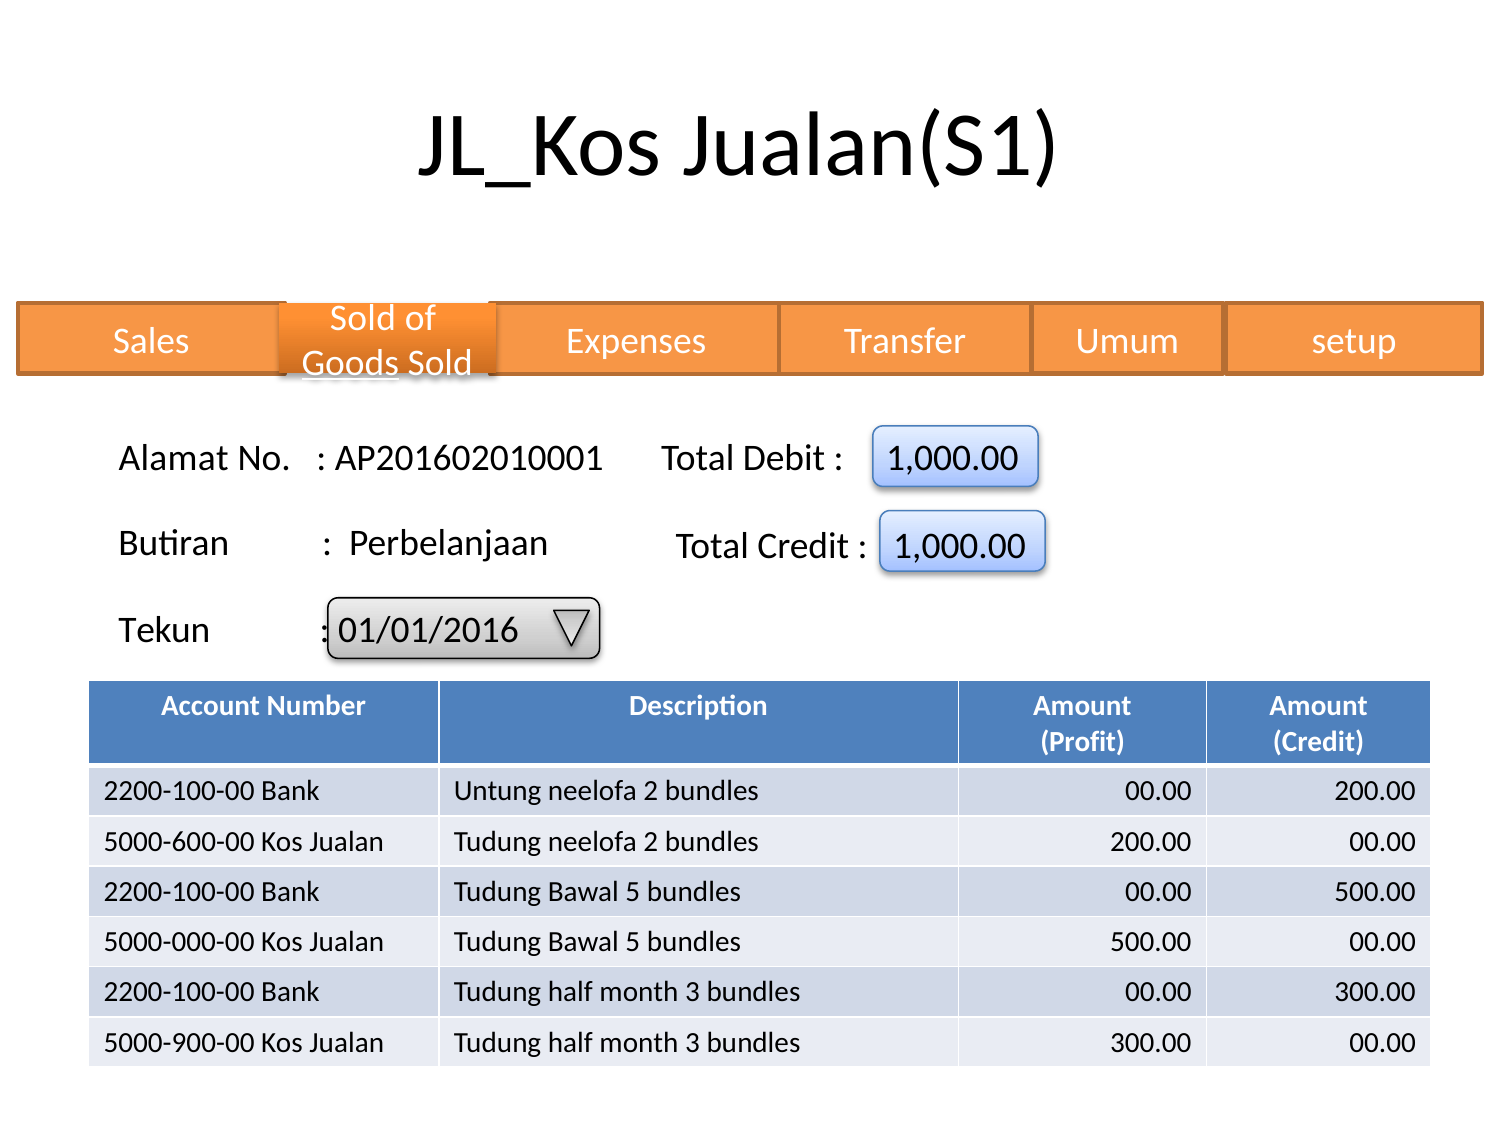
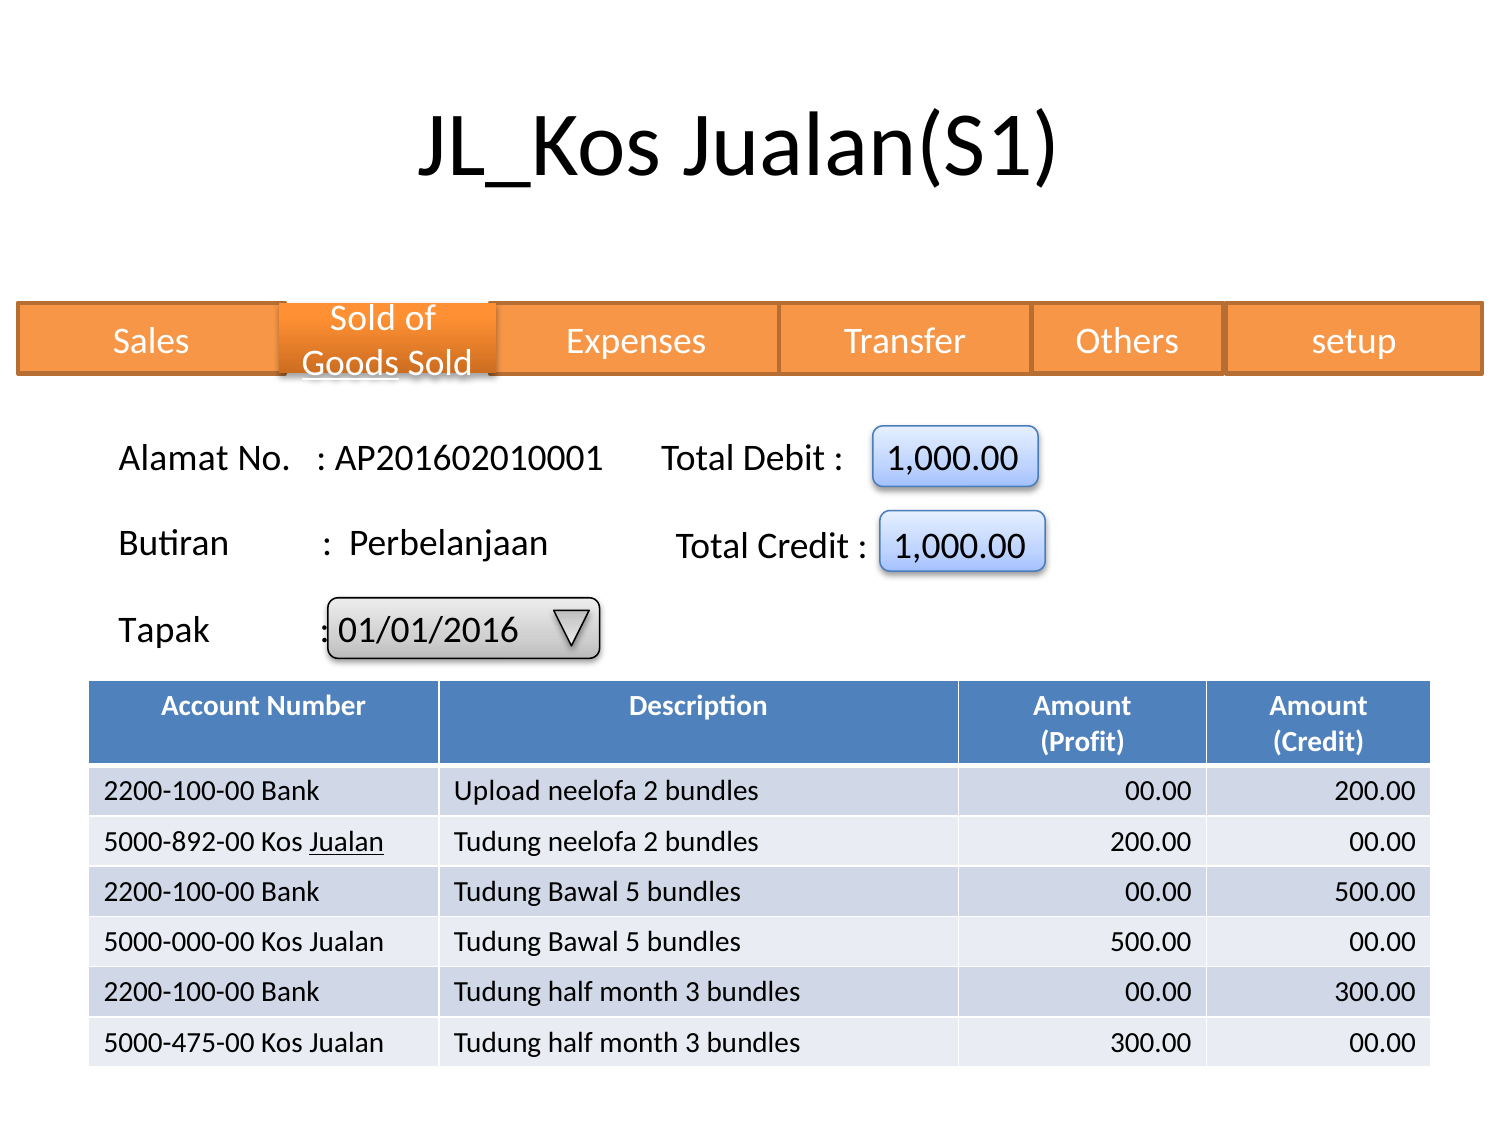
Umum: Umum -> Others
Tekun: Tekun -> Tapak
Untung: Untung -> Upload
5000-600-00: 5000-600-00 -> 5000-892-00
Jualan at (347, 842) underline: none -> present
5000-900-00: 5000-900-00 -> 5000-475-00
